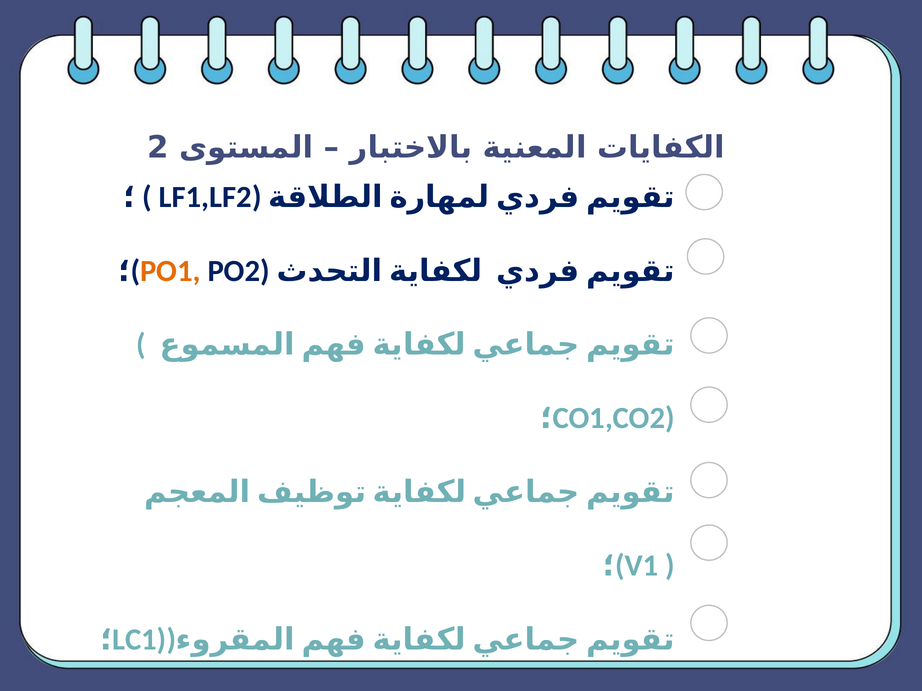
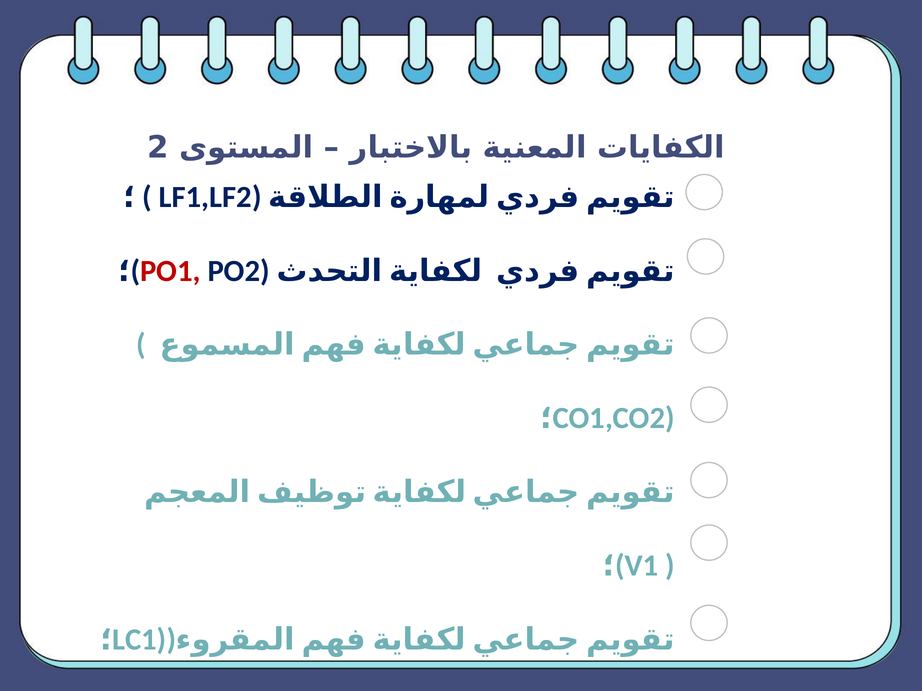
PO1 colour: orange -> red
